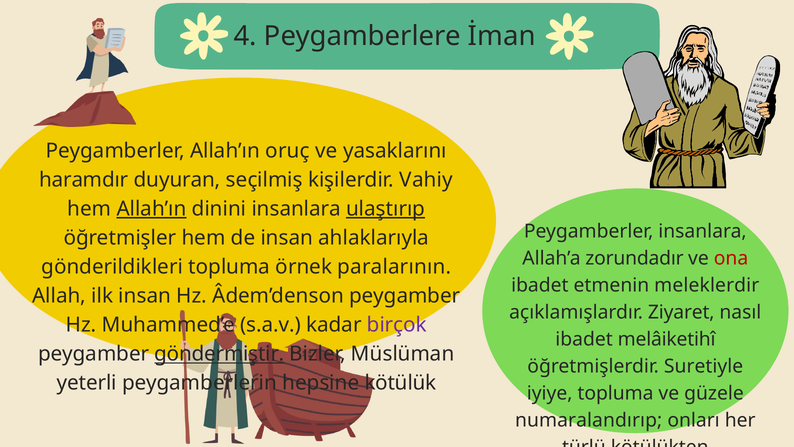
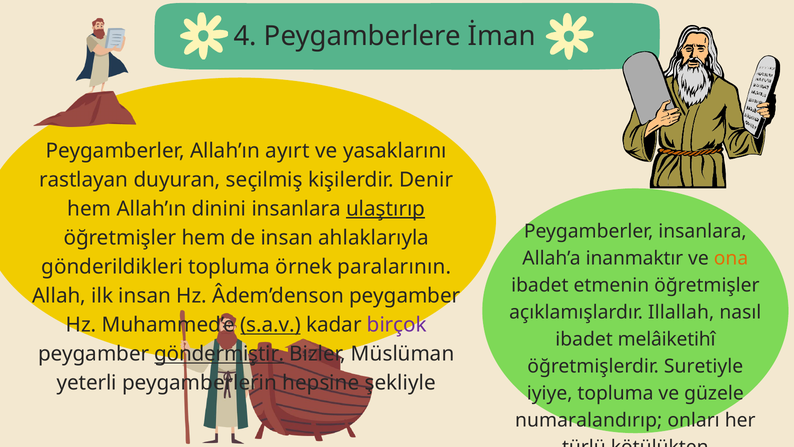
oruç: oruç -> ayırt
haramdır: haramdır -> rastlayan
Vahiy: Vahiy -> Denir
Allah’ın at (152, 209) underline: present -> none
zorundadır: zorundadır -> inanmaktır
ona colour: red -> orange
etmenin meleklerdir: meleklerdir -> öğretmişler
Ziyaret: Ziyaret -> Illallah
s.a.v underline: none -> present
kötülük: kötülük -> şekliyle
